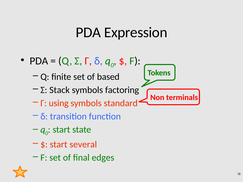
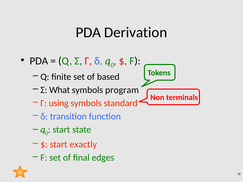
Expression: Expression -> Derivation
Stack: Stack -> What
factoring: factoring -> program
several: several -> exactly
